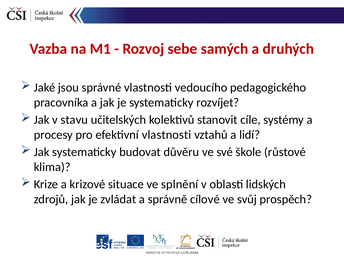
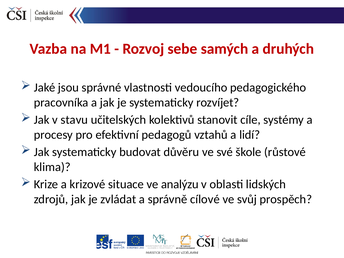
efektivní vlastnosti: vlastnosti -> pedagogů
splnění: splnění -> analýzu
